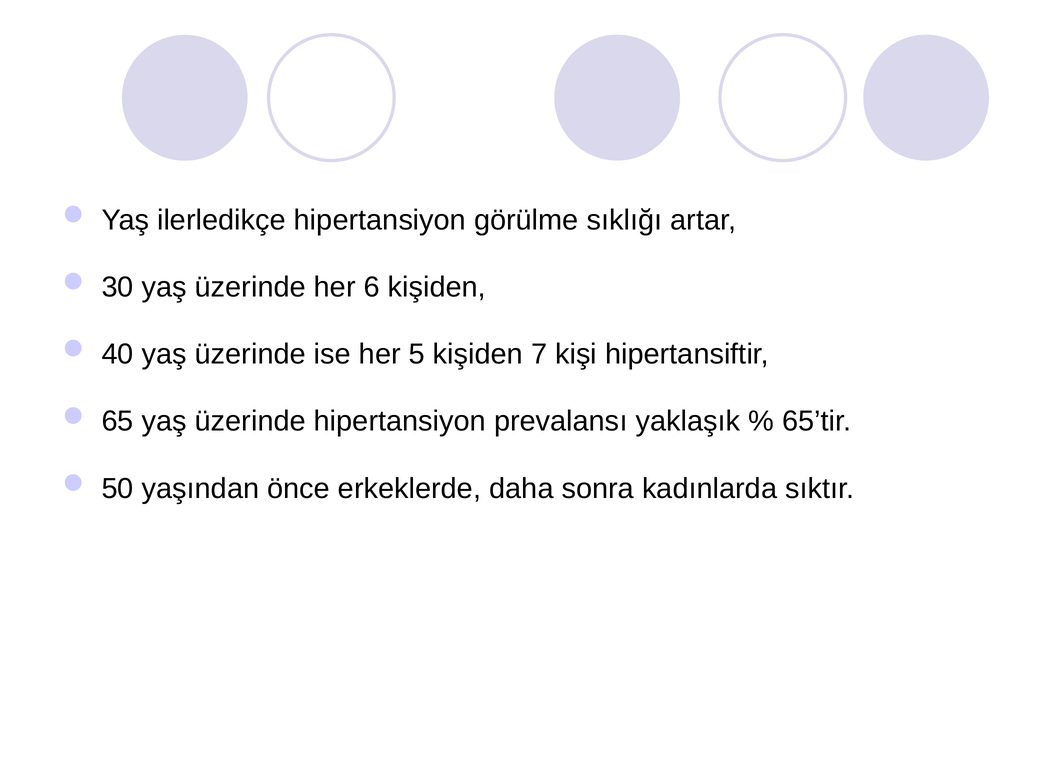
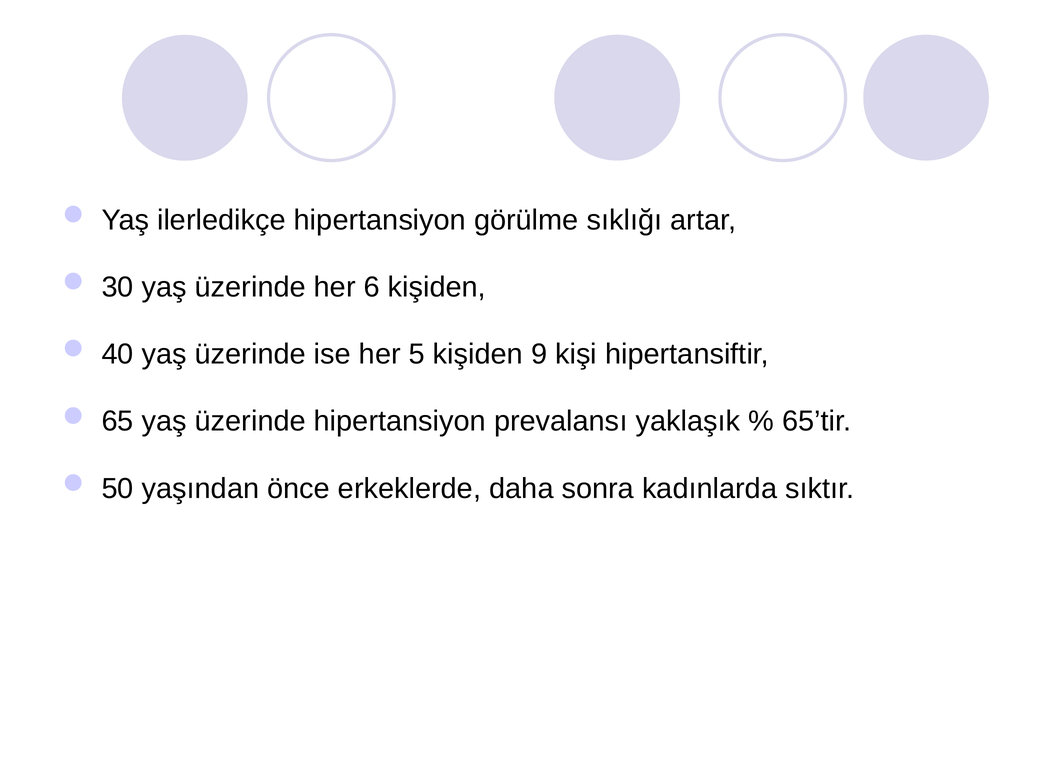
7: 7 -> 9
